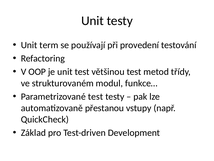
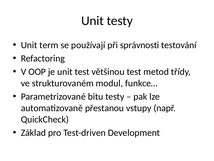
provedení: provedení -> správnosti
Parametrizované test: test -> bitu
